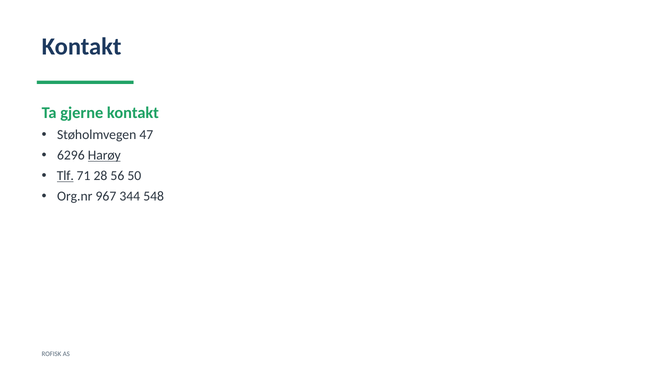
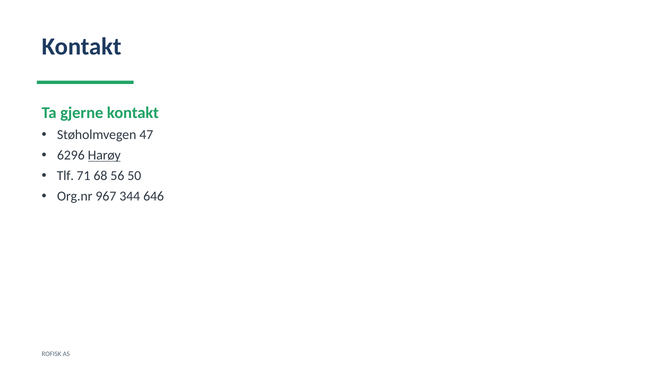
Tlf underline: present -> none
28: 28 -> 68
548: 548 -> 646
